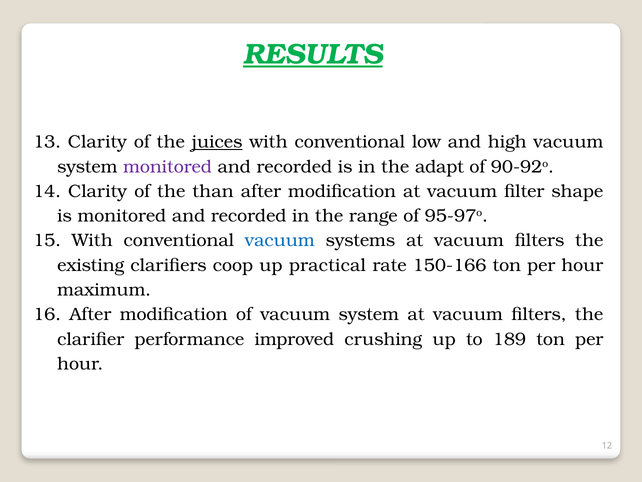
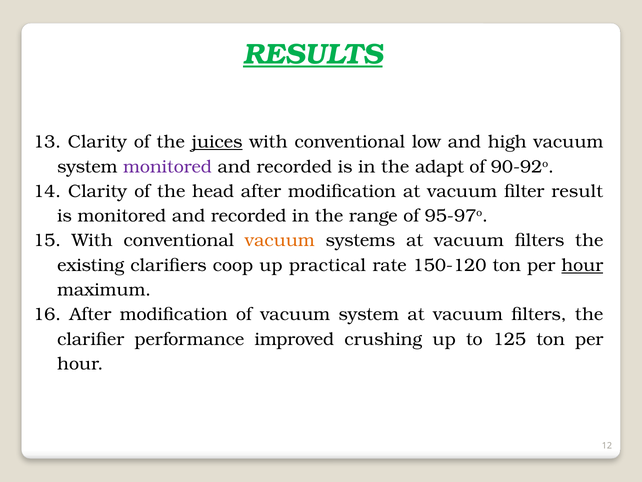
than: than -> head
shape: shape -> result
vacuum at (280, 240) colour: blue -> orange
150-166: 150-166 -> 150-120
hour at (582, 265) underline: none -> present
189: 189 -> 125
